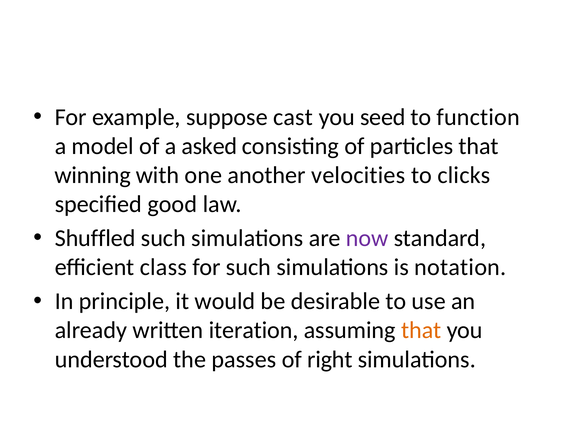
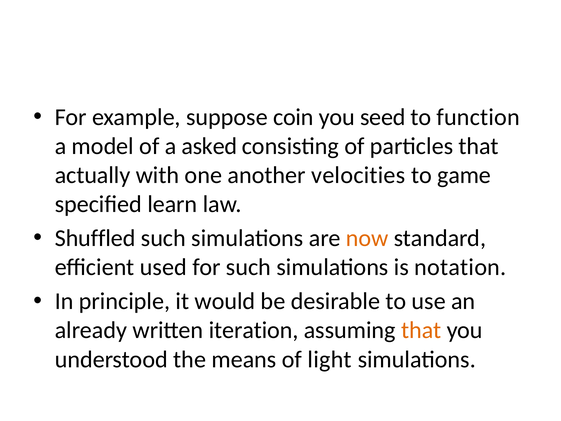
cast: cast -> coin
winning: winning -> actually
clicks: clicks -> game
good: good -> learn
now colour: purple -> orange
class: class -> used
passes: passes -> means
right: right -> light
